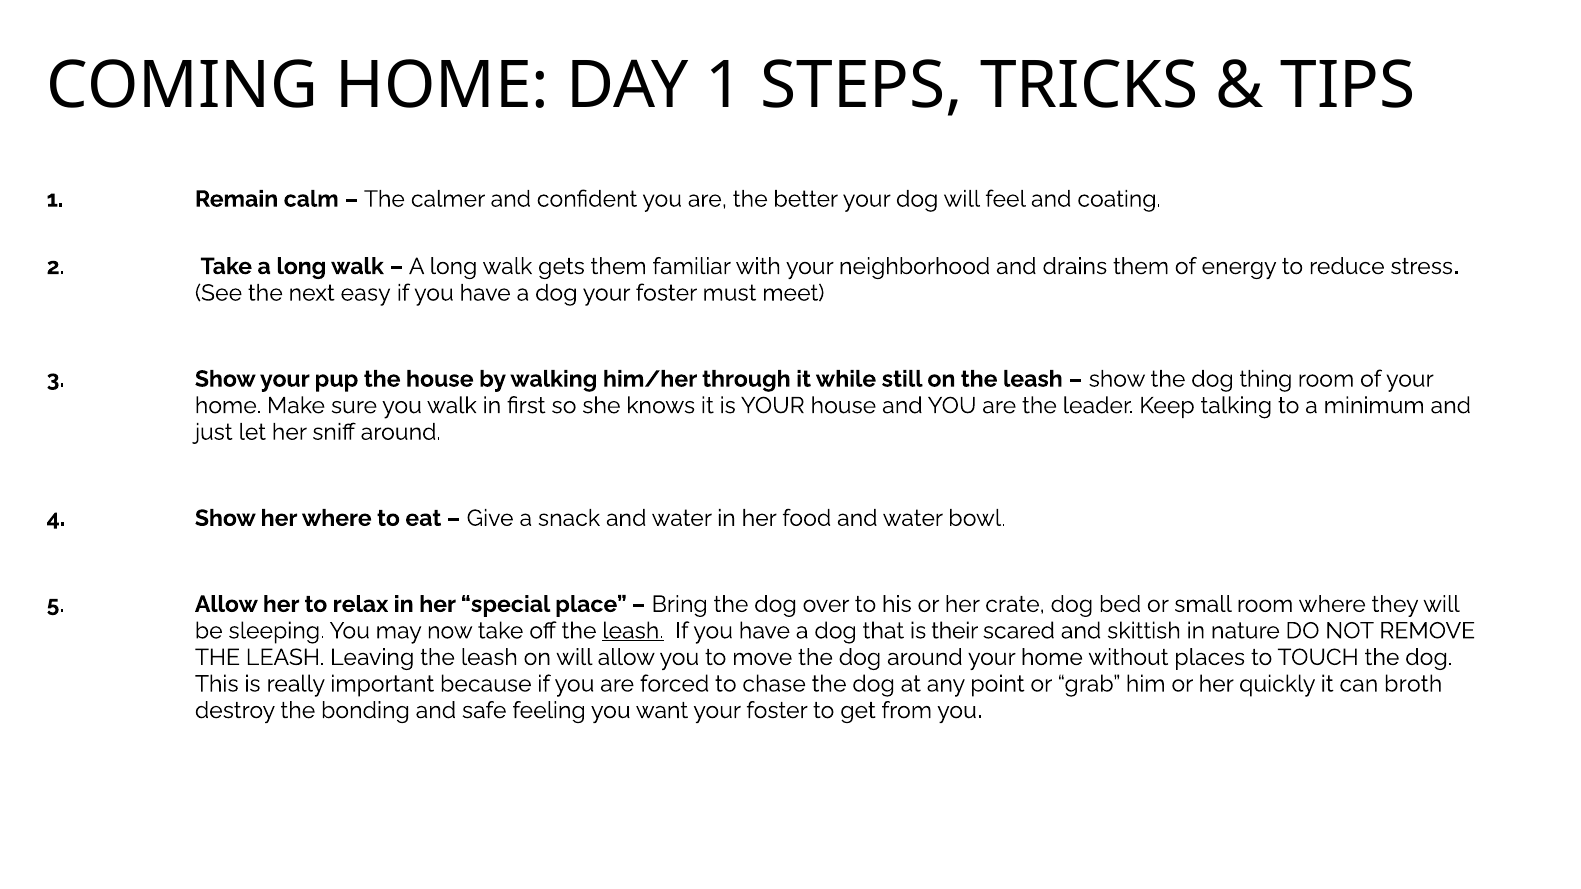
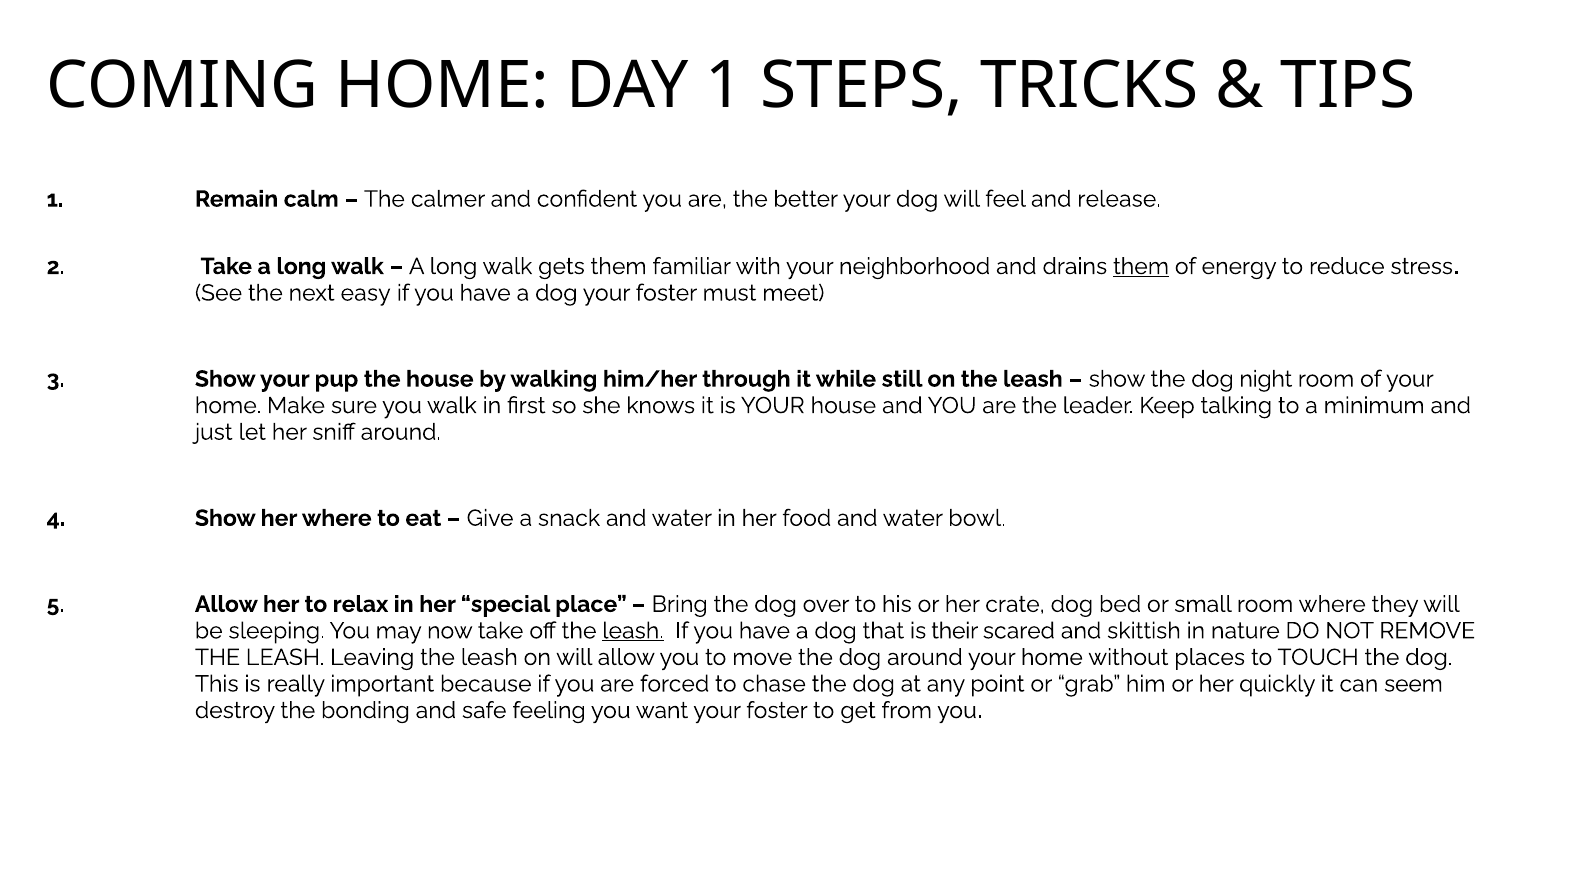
coating: coating -> release
them at (1141, 267) underline: none -> present
thing: thing -> night
broth: broth -> seem
